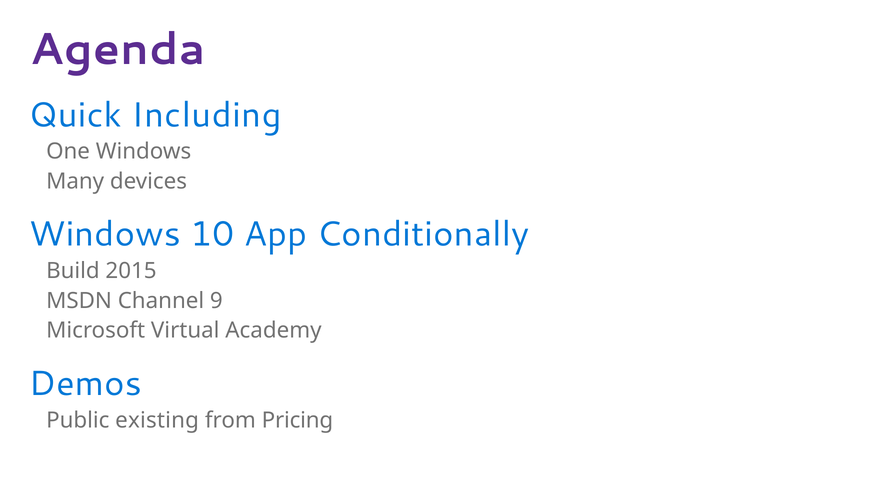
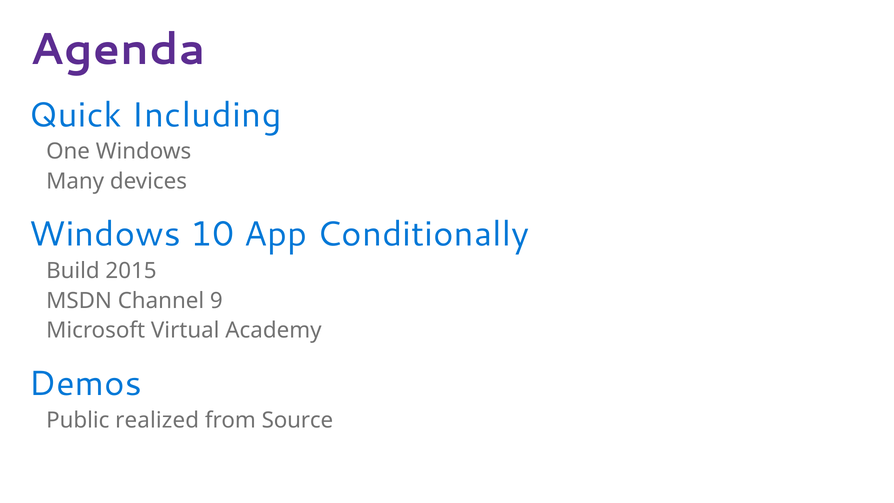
existing: existing -> realized
Pricing: Pricing -> Source
